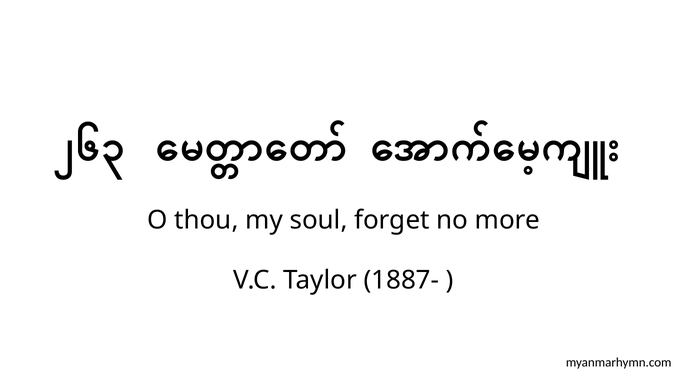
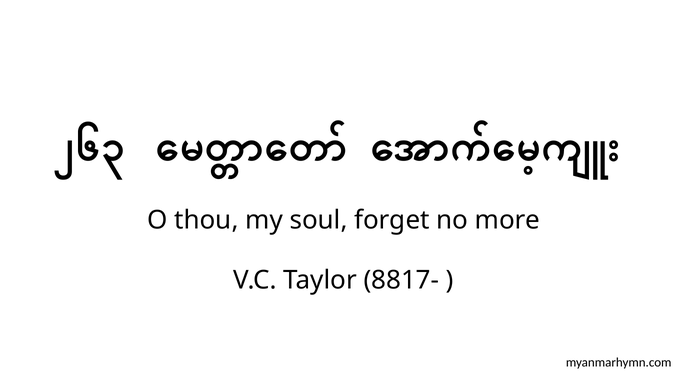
1887-: 1887- -> 8817-
